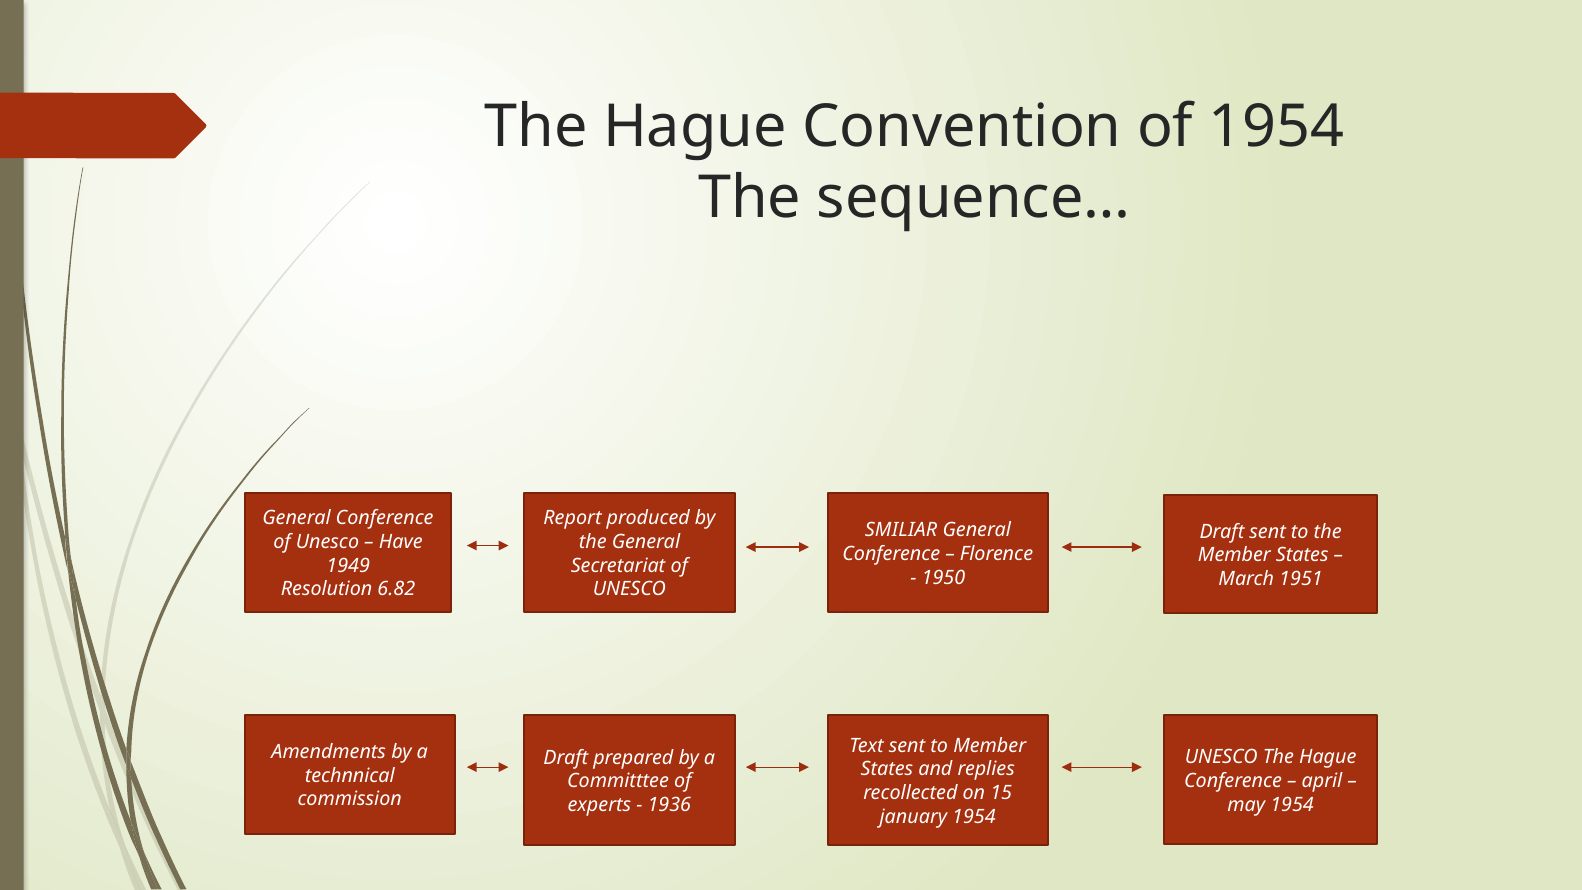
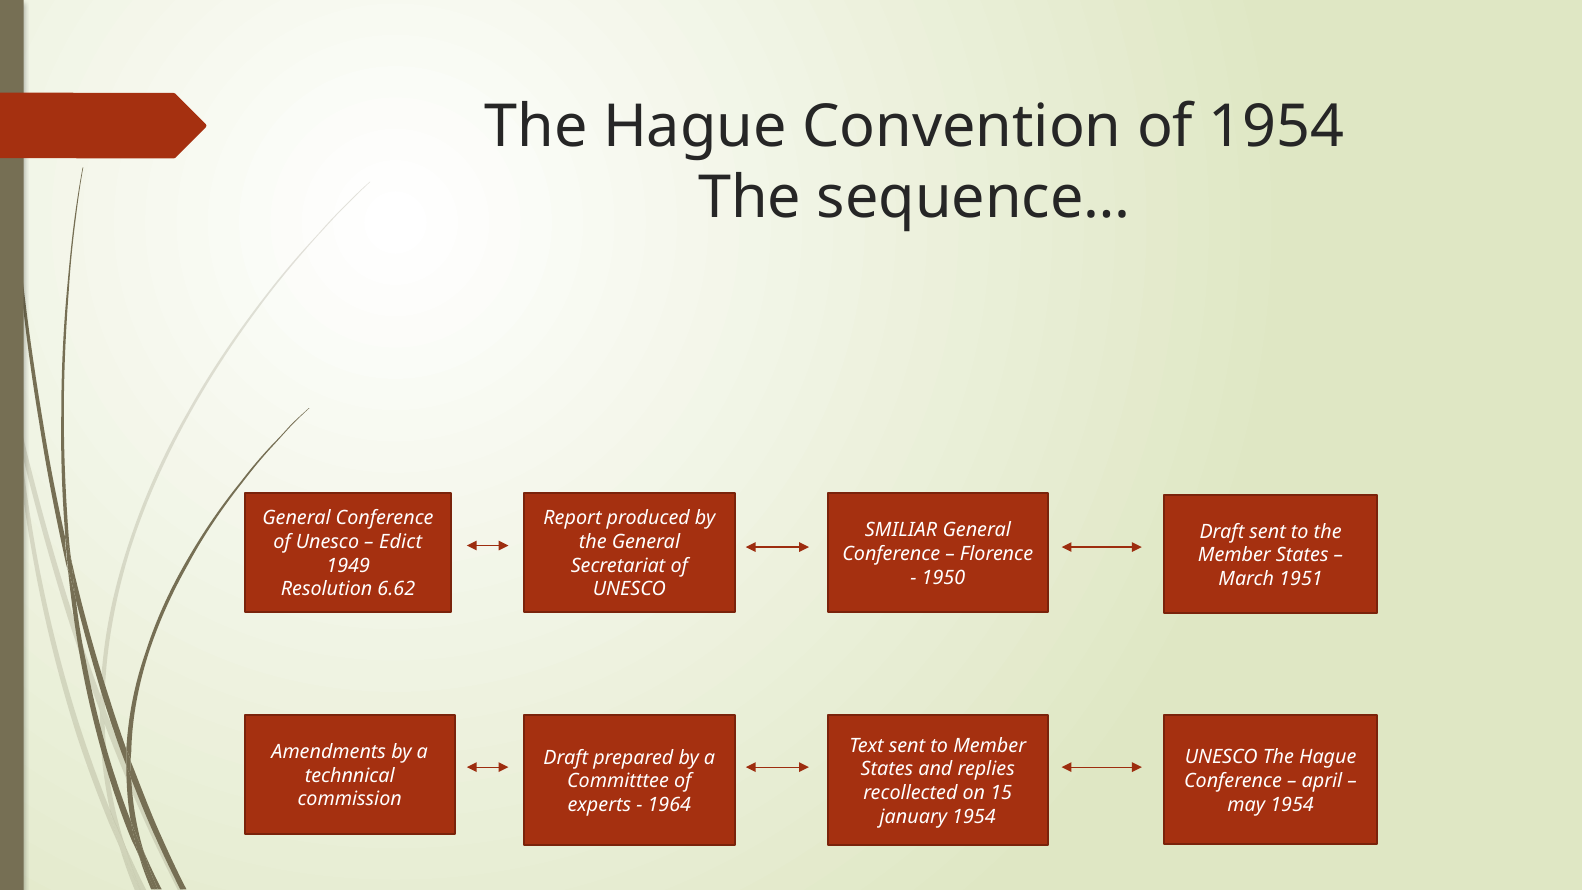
Have: Have -> Edict
6.82: 6.82 -> 6.62
1936: 1936 -> 1964
